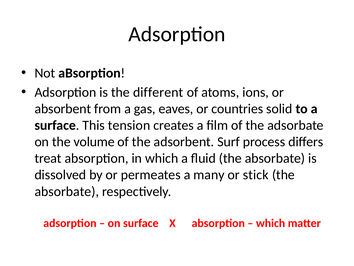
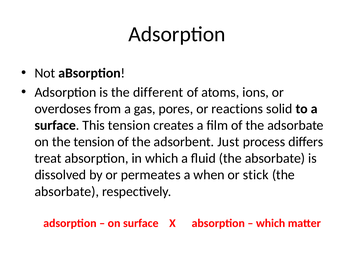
absorbent: absorbent -> overdoses
eaves: eaves -> pores
countries: countries -> reactions
the volume: volume -> tension
Surf: Surf -> Just
many: many -> when
